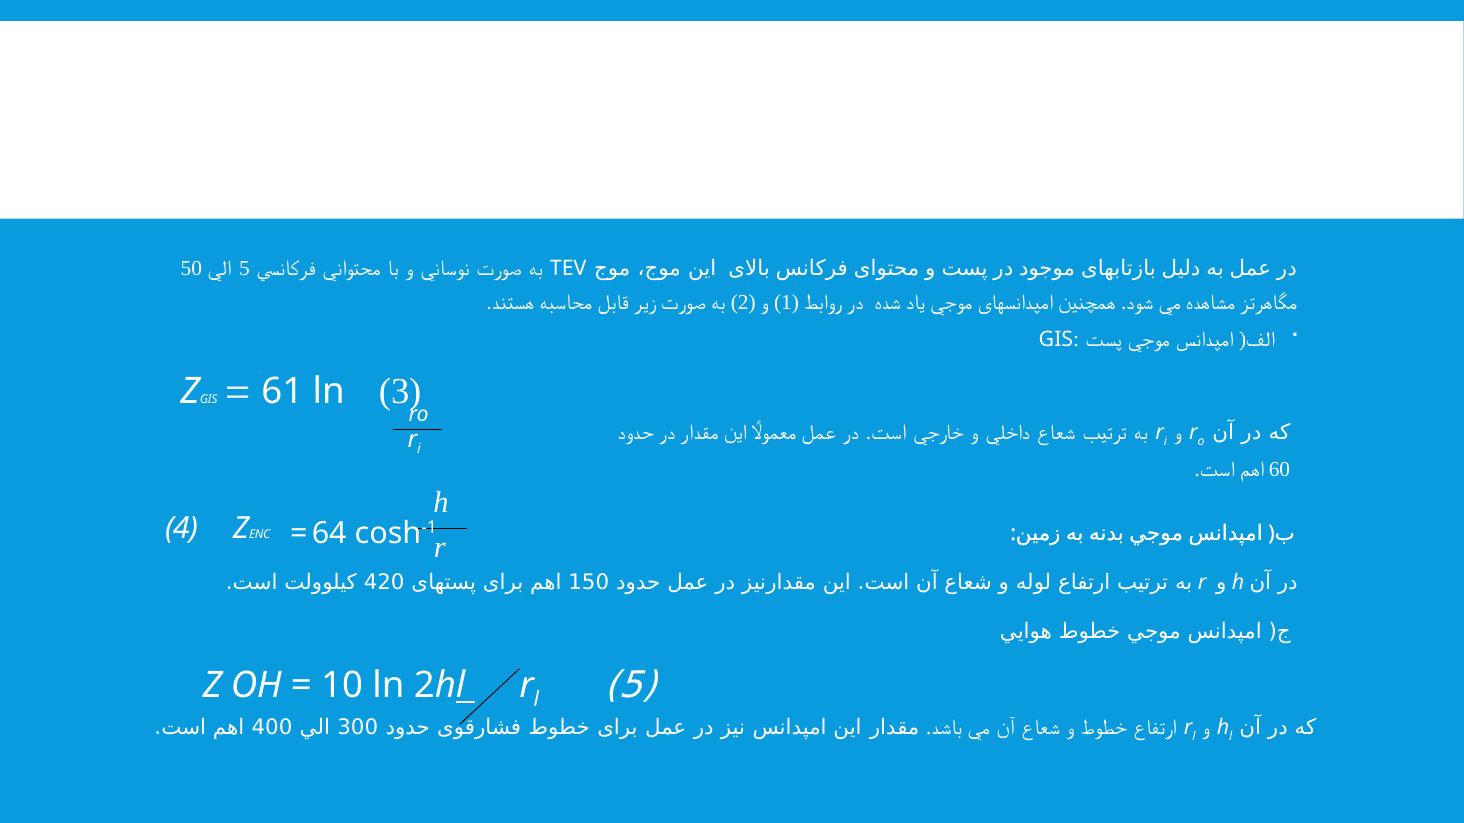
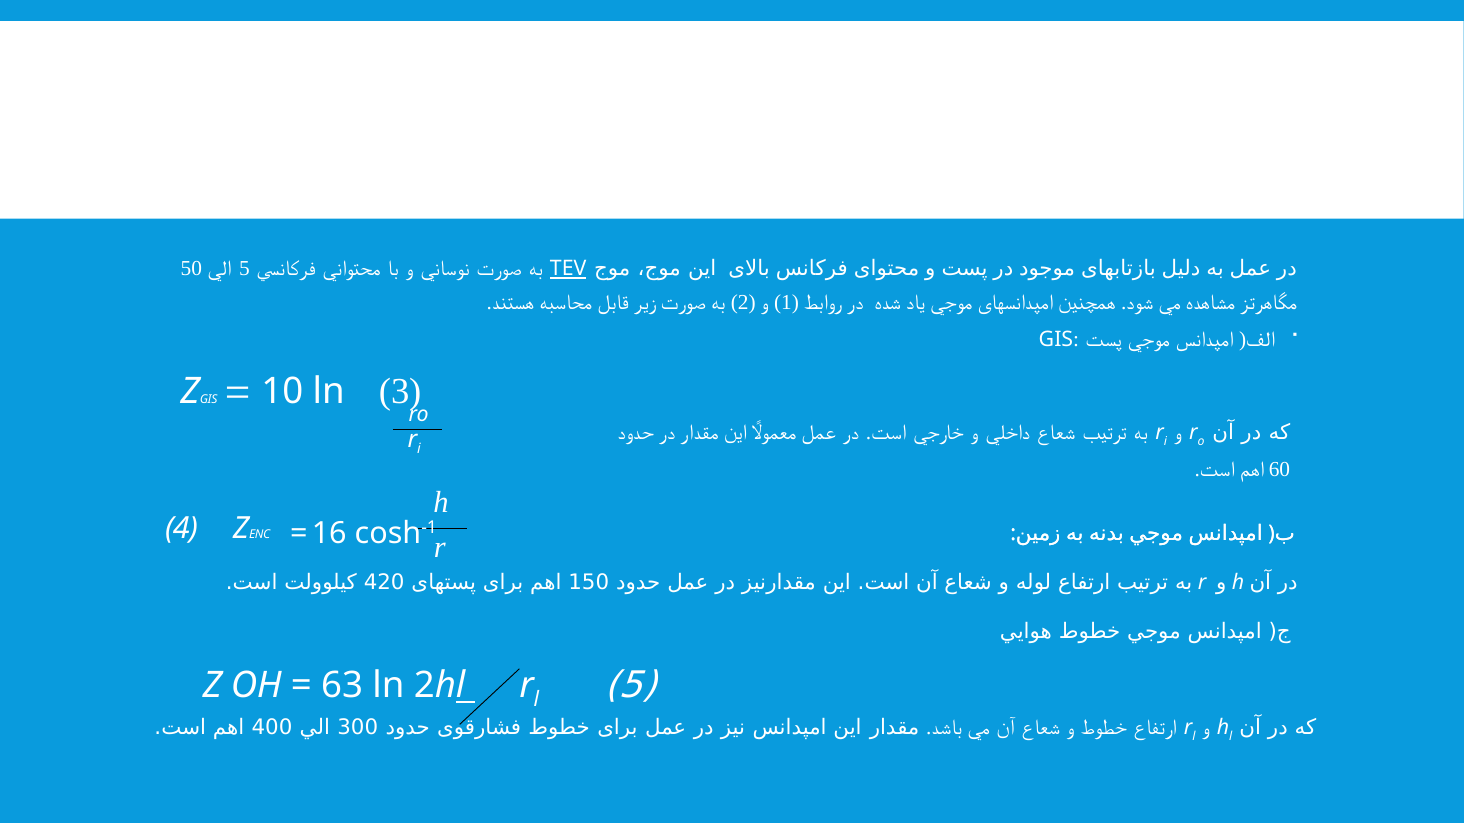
TEV underline: none -> present
61: 61 -> 10
64: 64 -> 16
10: 10 -> 63
